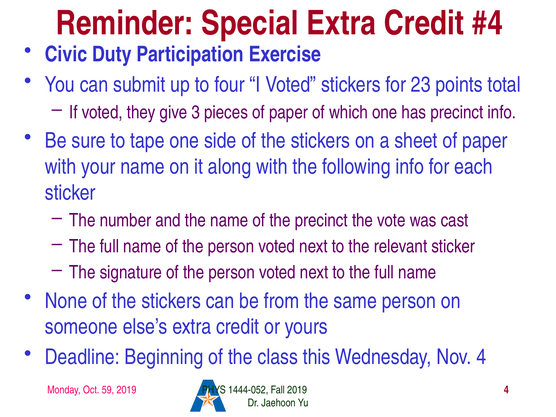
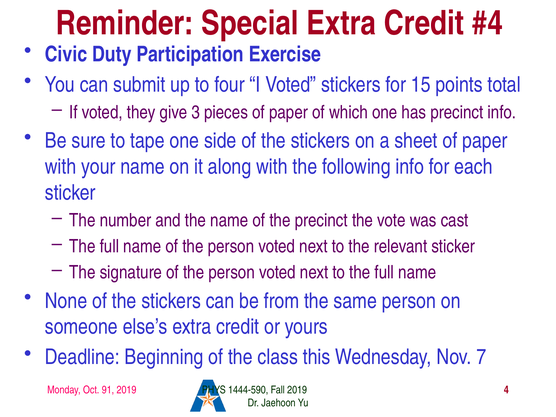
23: 23 -> 15
Nov 4: 4 -> 7
59: 59 -> 91
1444-052: 1444-052 -> 1444-590
